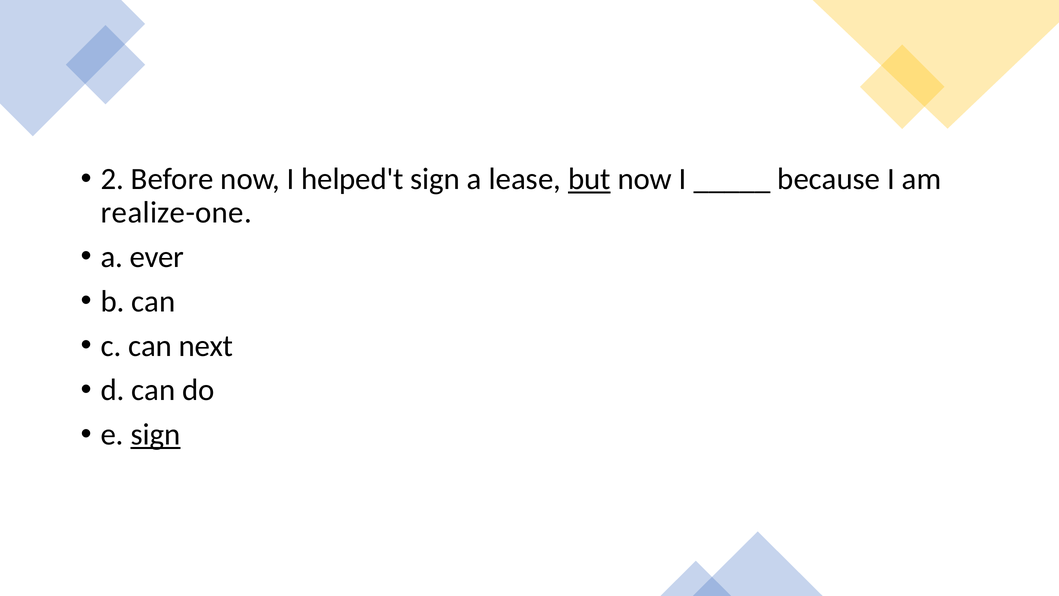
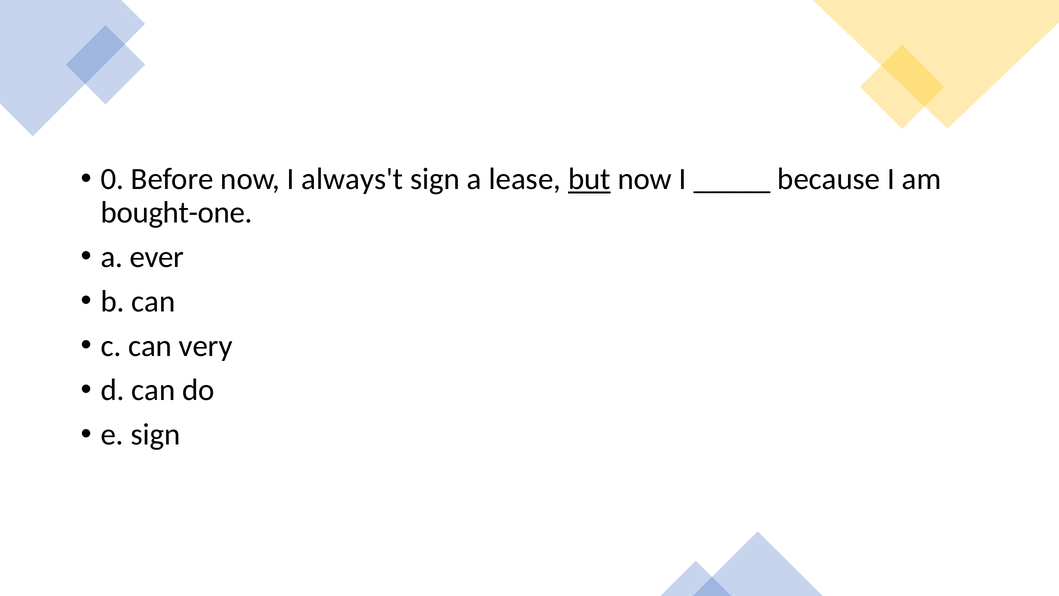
2: 2 -> 0
helped't: helped't -> always't
realize-one: realize-one -> bought-one
next: next -> very
sign at (156, 434) underline: present -> none
